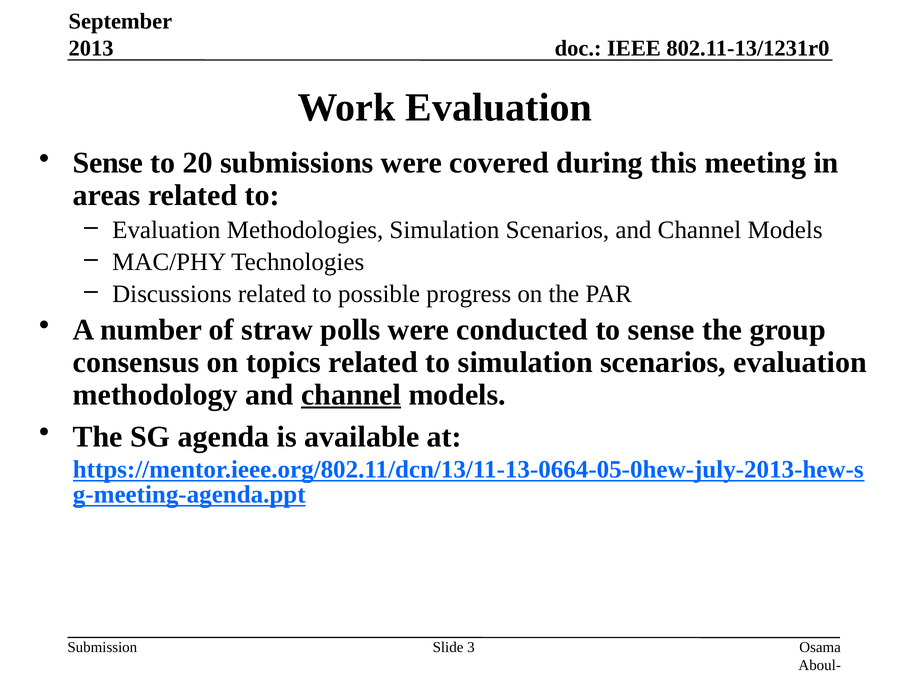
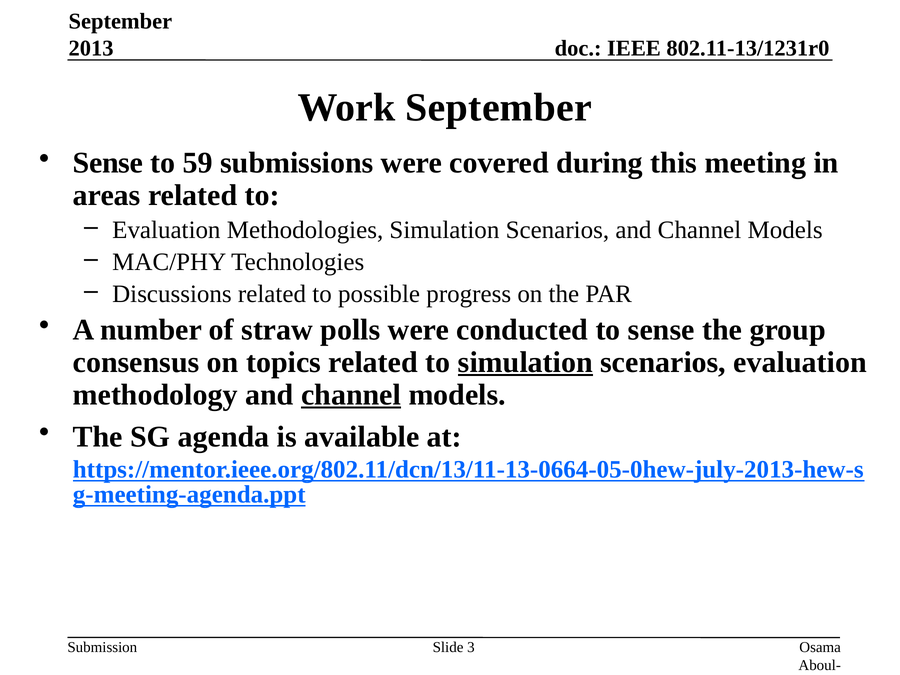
Work Evaluation: Evaluation -> September
20: 20 -> 59
simulation at (525, 362) underline: none -> present
